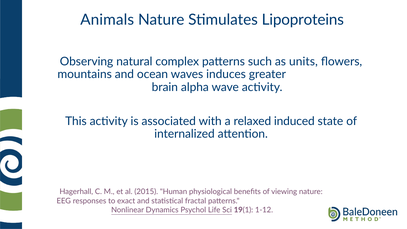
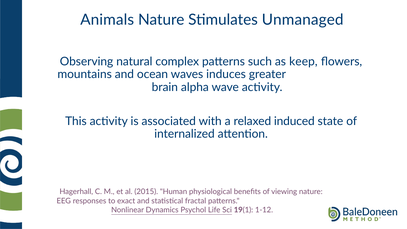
Lipoproteins: Lipoproteins -> Unmanaged
units: units -> keep
